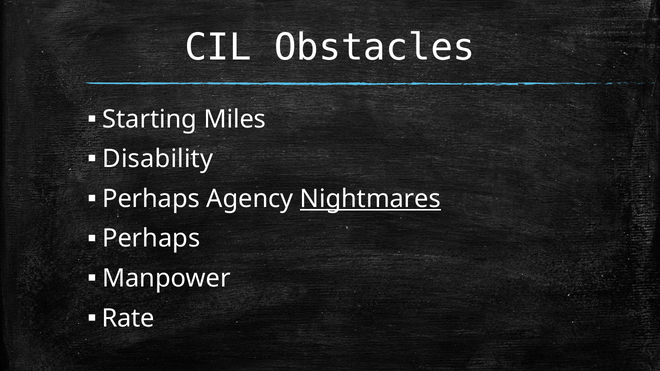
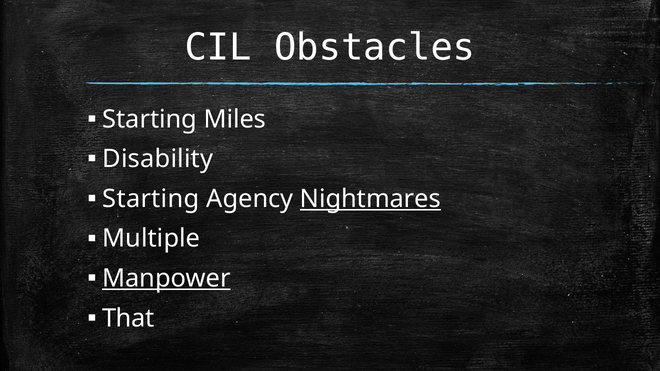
Perhaps at (151, 199): Perhaps -> Starting
Perhaps at (151, 239): Perhaps -> Multiple
Manpower underline: none -> present
Rate: Rate -> That
